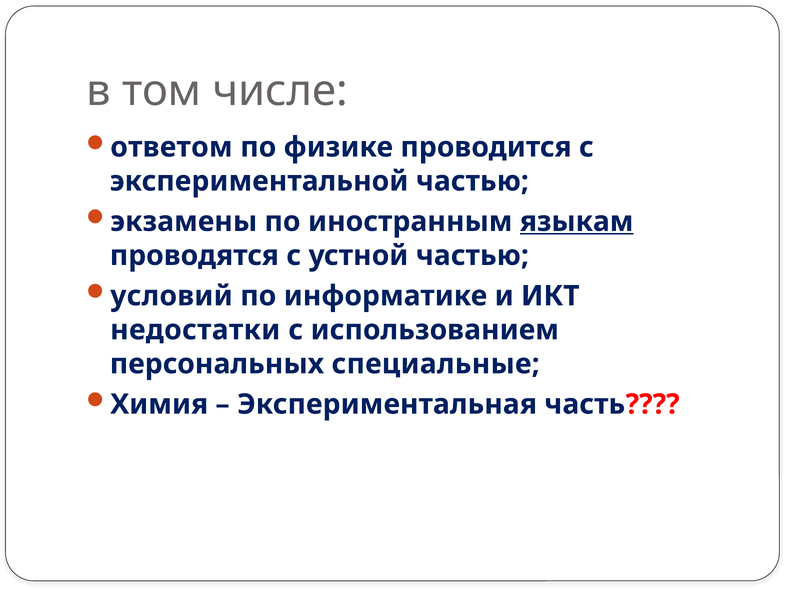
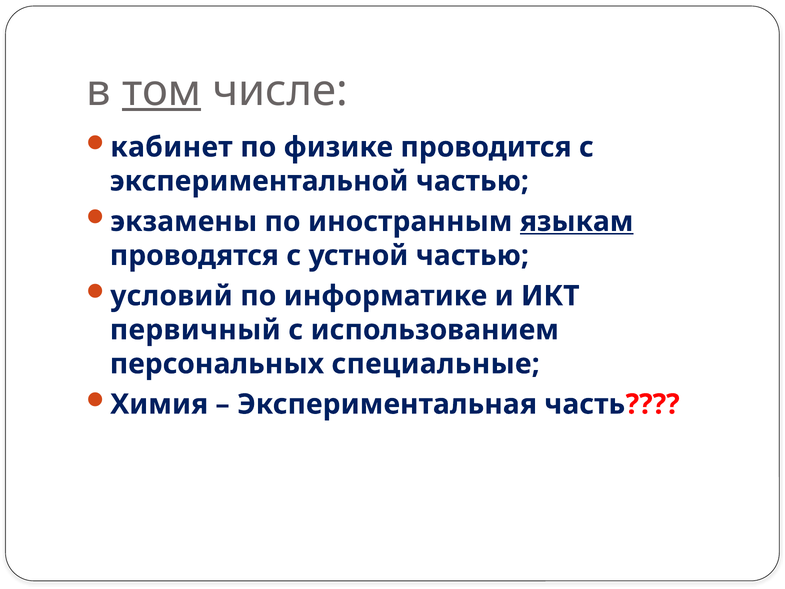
том underline: none -> present
ответом: ответом -> кабинет
недостатки: недостатки -> первичный
